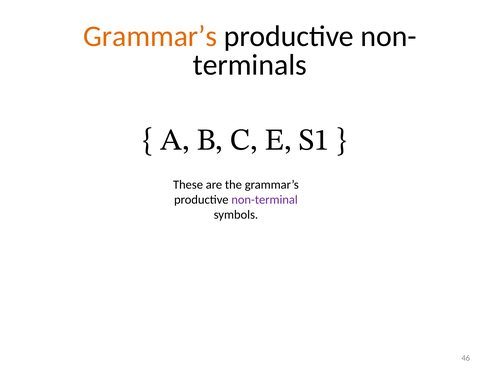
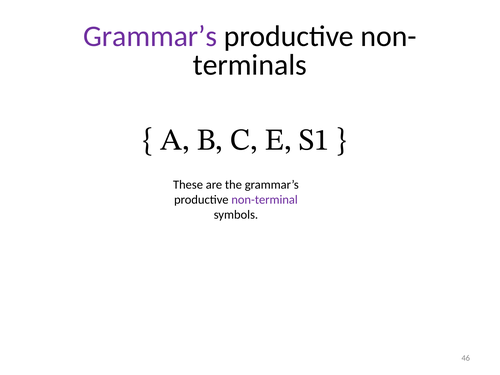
Grammar’s at (150, 36) colour: orange -> purple
